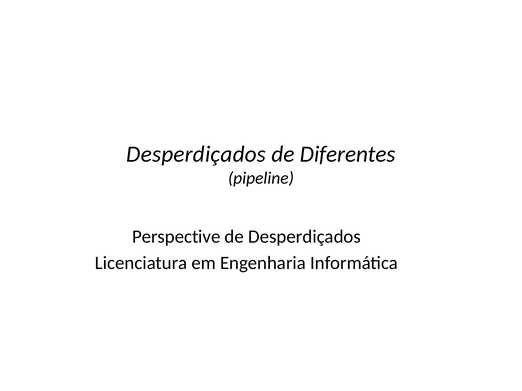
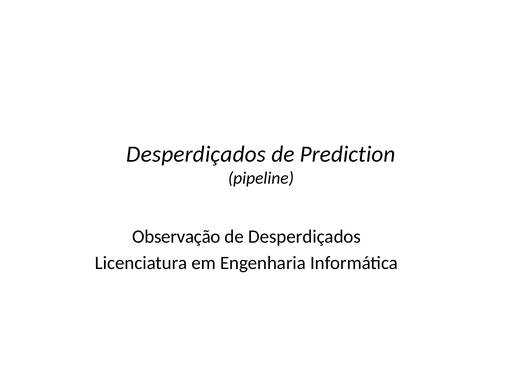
Diferentes: Diferentes -> Prediction
Perspective: Perspective -> Observação
